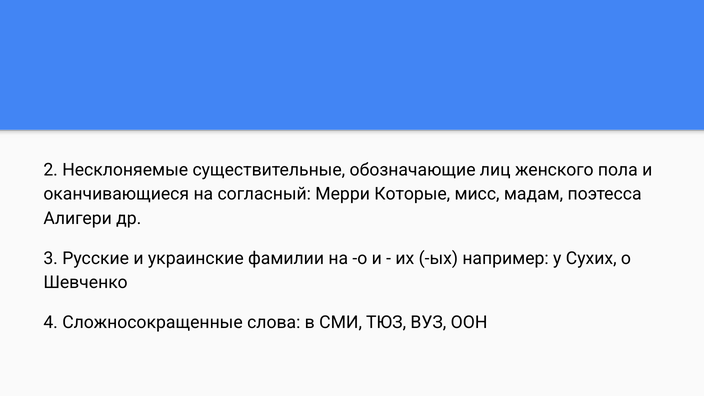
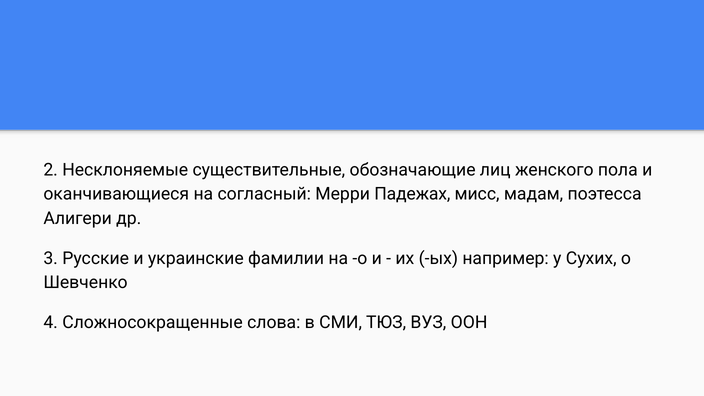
Которые: Которые -> Падежах
